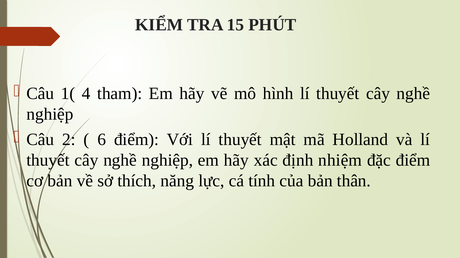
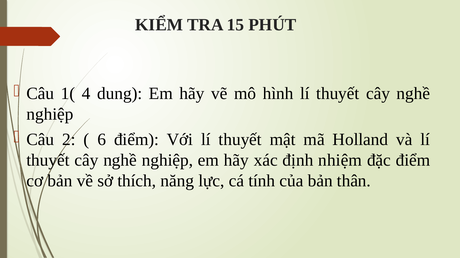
tham: tham -> dung
